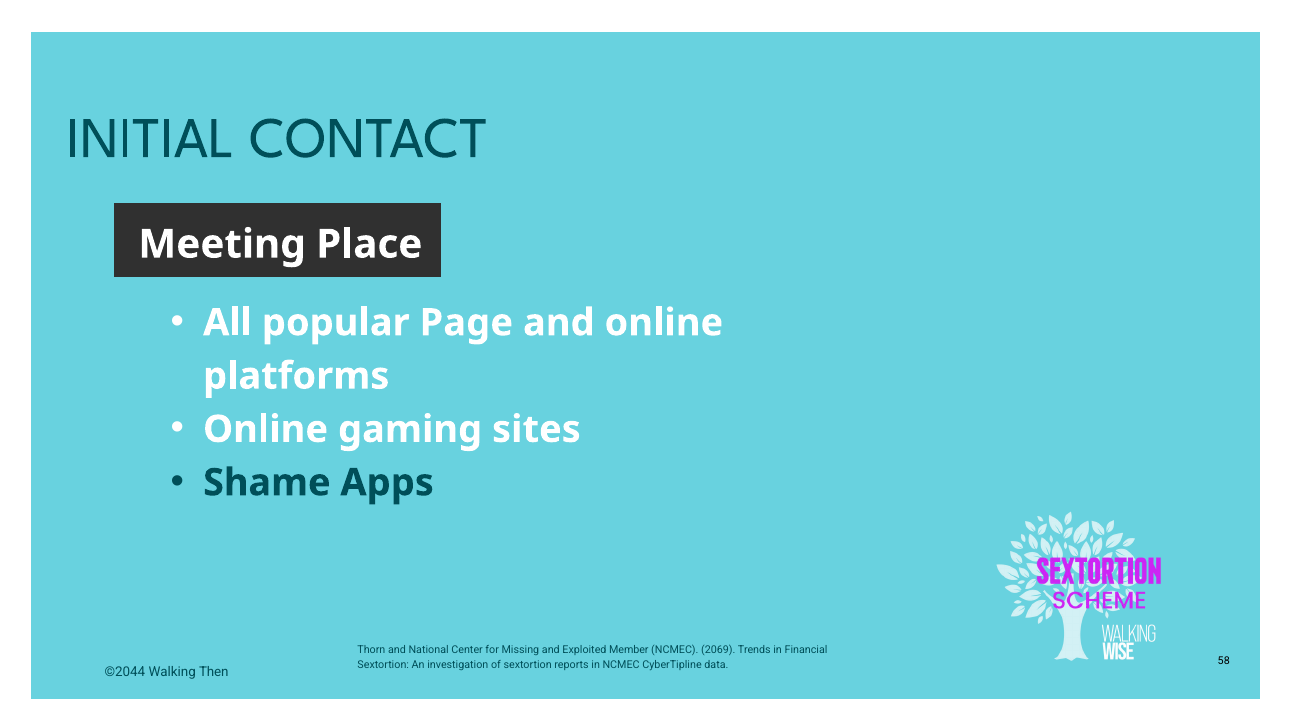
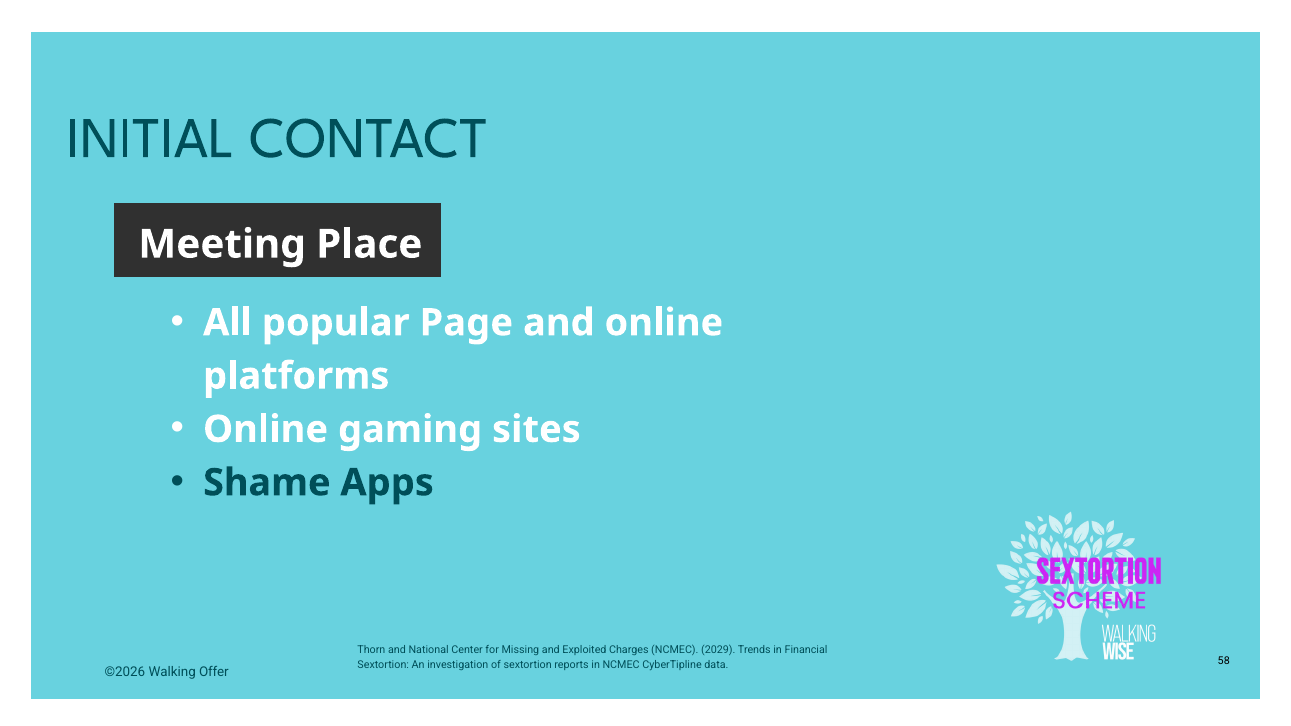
Member: Member -> Charges
2069: 2069 -> 2029
©2044: ©2044 -> ©2026
Then: Then -> Offer
